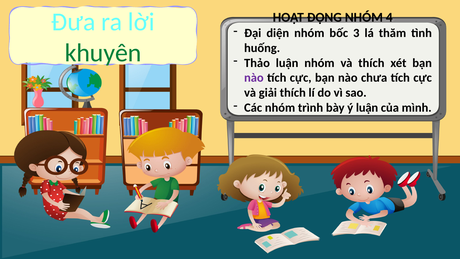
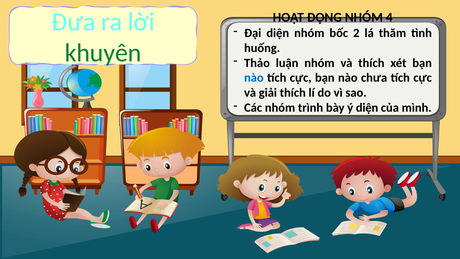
3: 3 -> 2
nào at (254, 78) colour: purple -> blue
ý luận: luận -> diện
